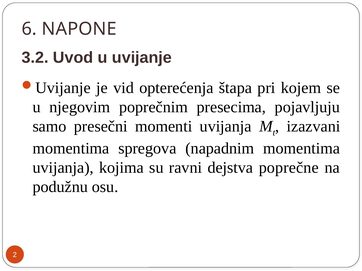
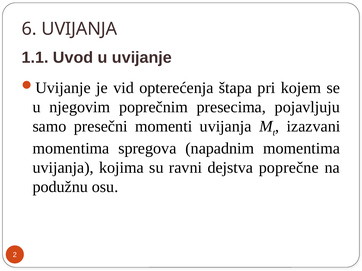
6 NAPONE: NAPONE -> UVIJANJA
3.2: 3.2 -> 1.1
